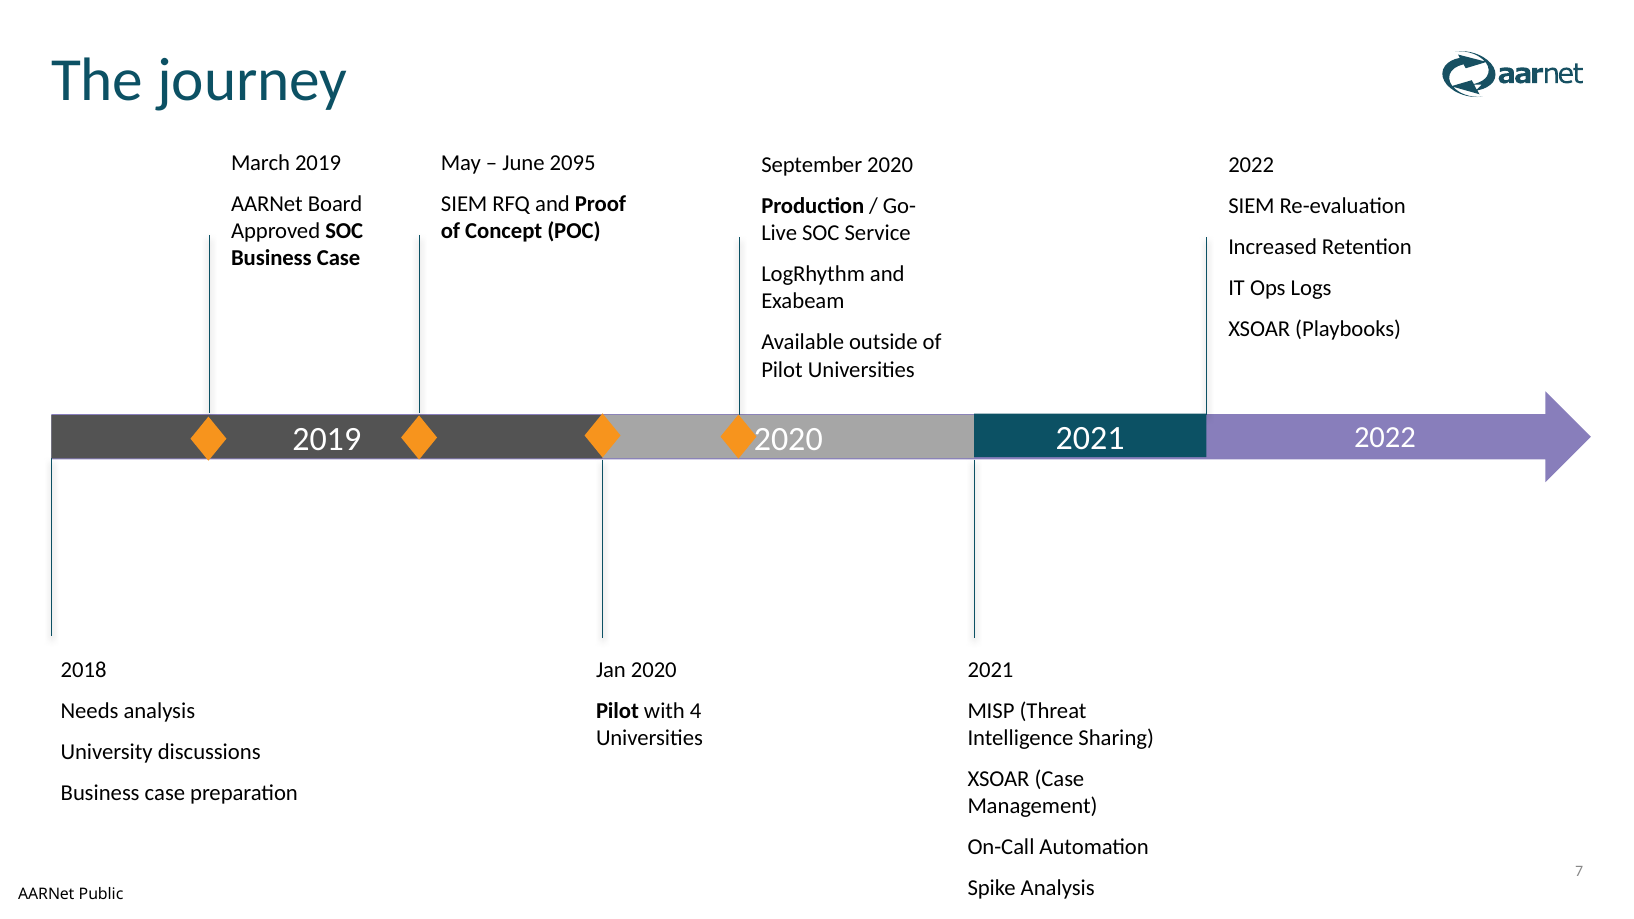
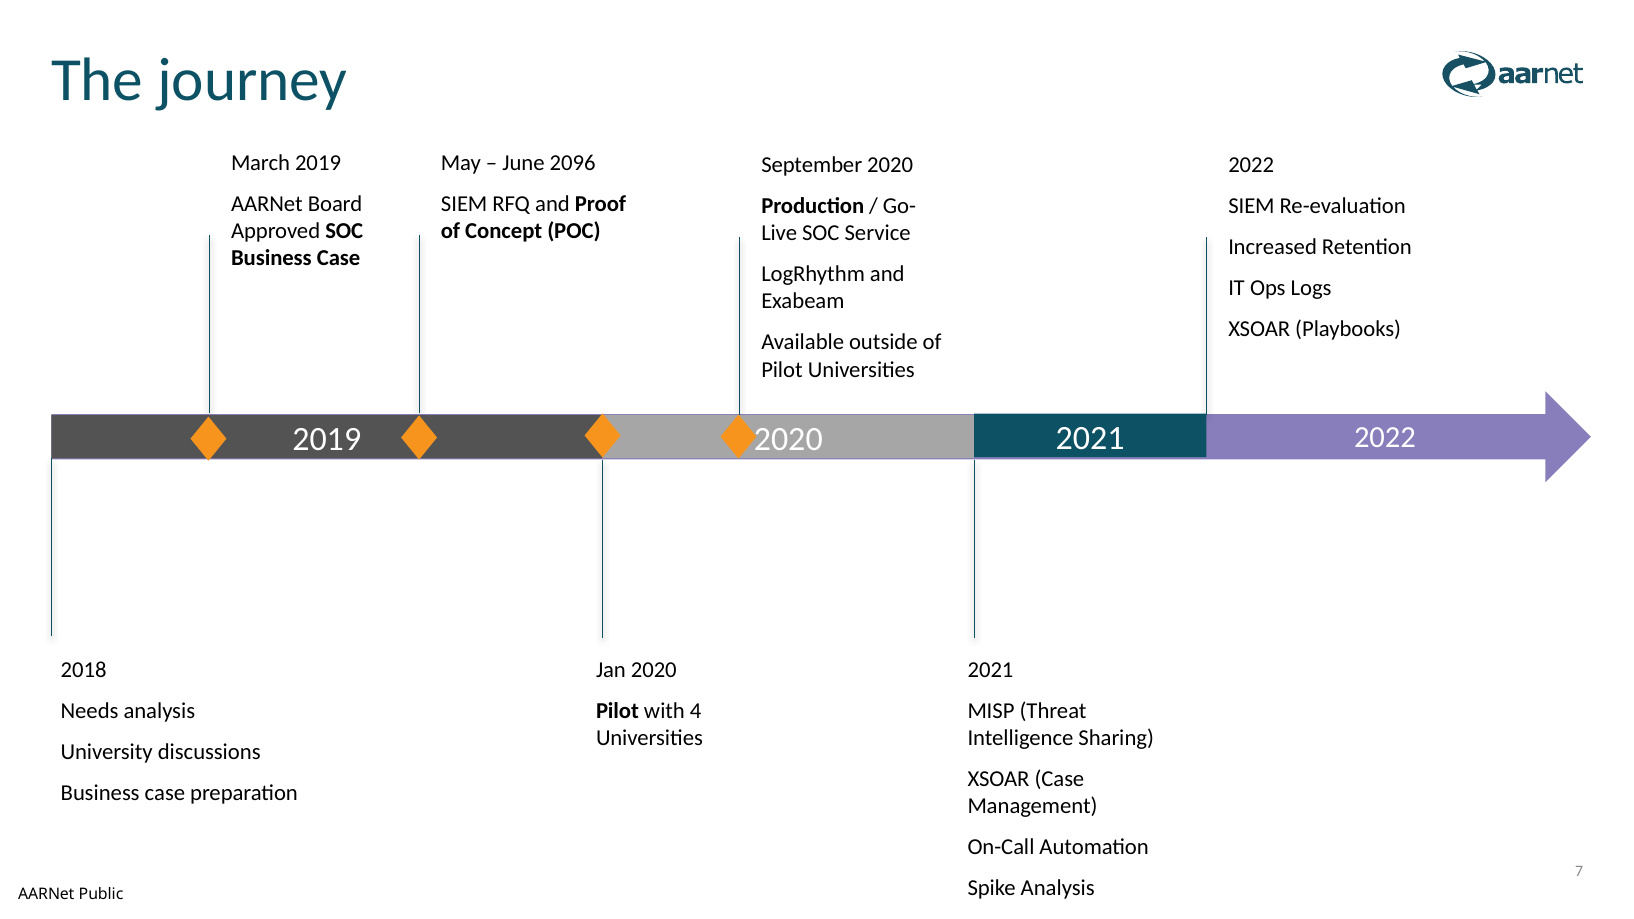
2095: 2095 -> 2096
